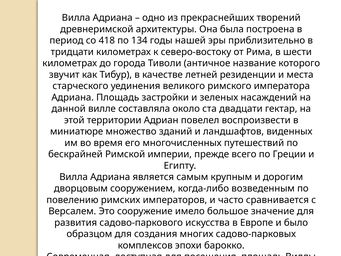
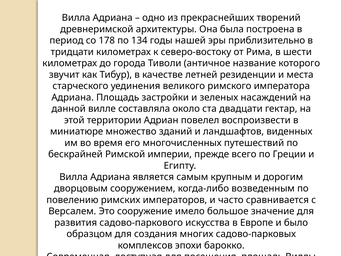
418: 418 -> 178
